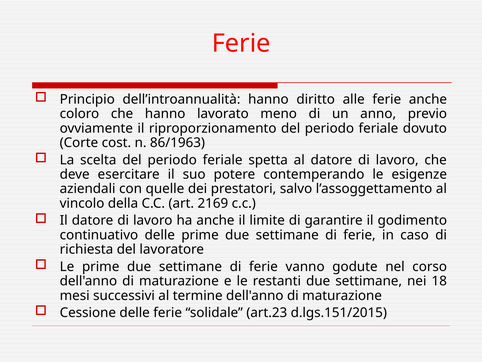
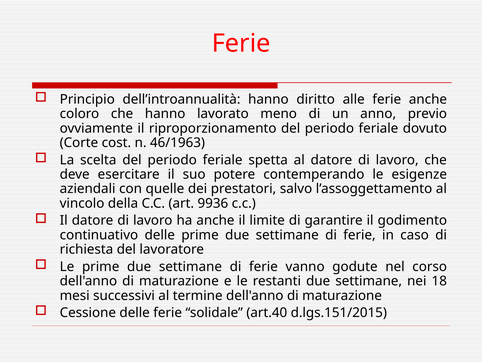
86/1963: 86/1963 -> 46/1963
2169: 2169 -> 9936
art.23: art.23 -> art.40
